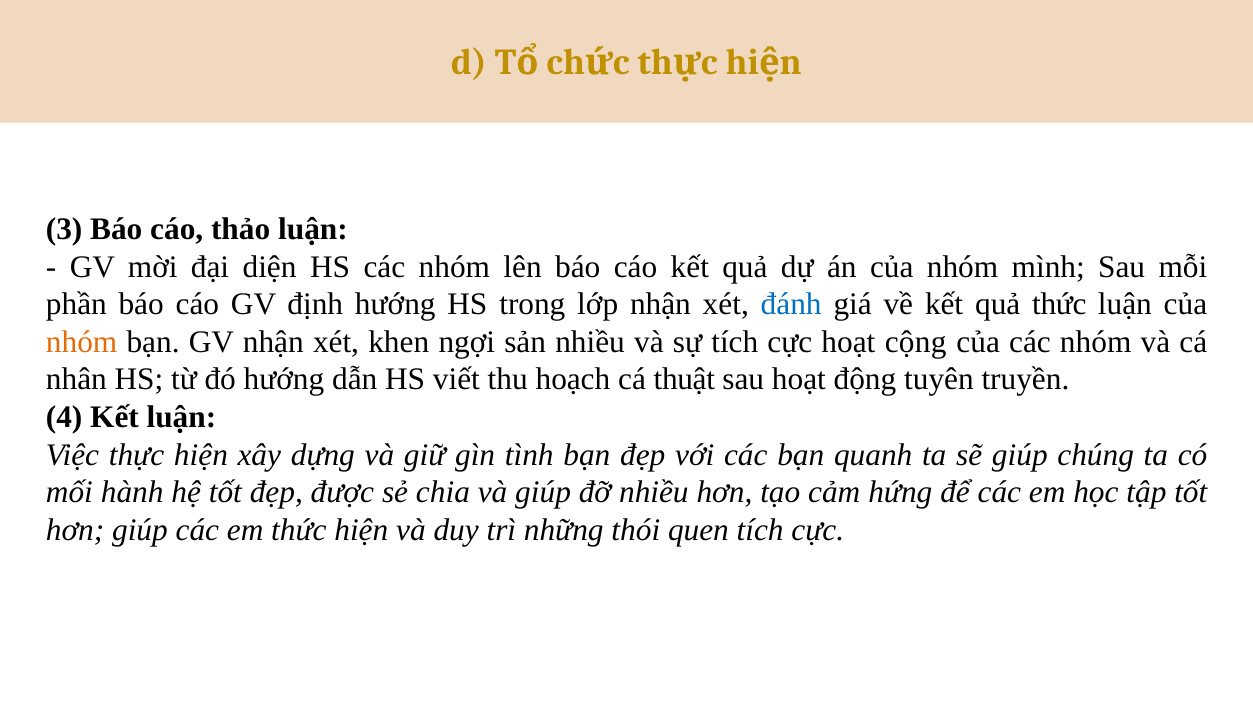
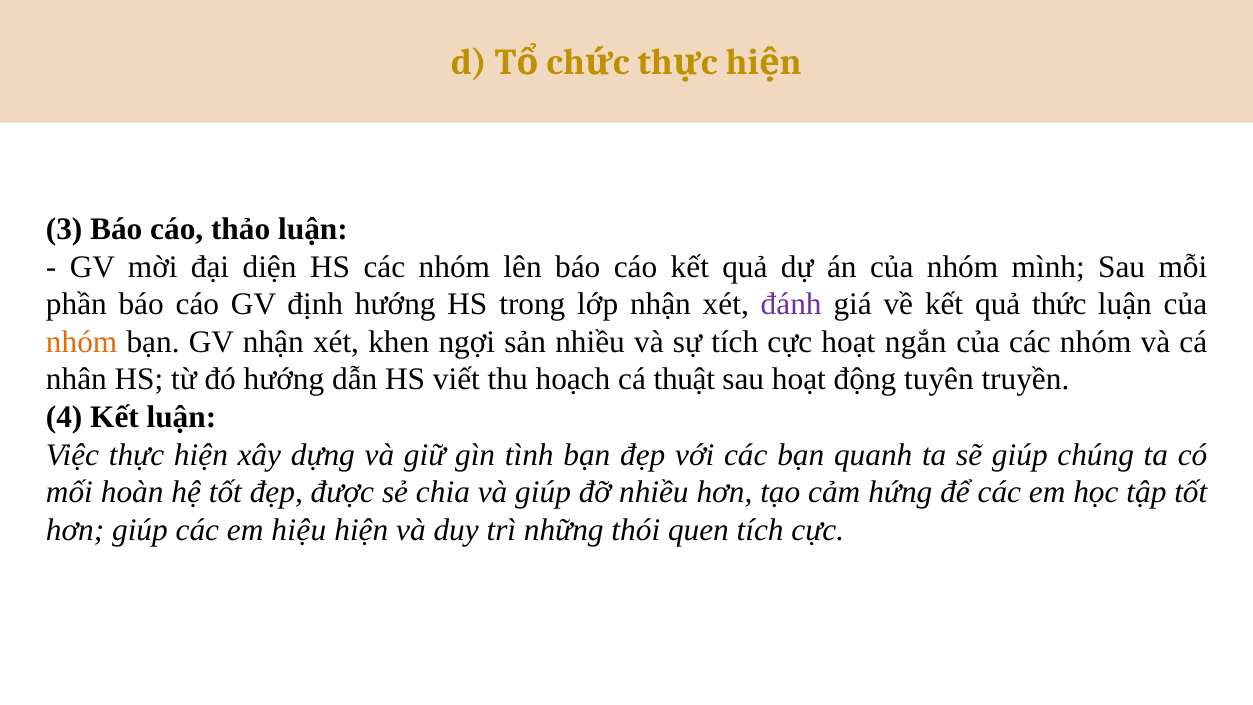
đánh colour: blue -> purple
cộng: cộng -> ngắn
hành: hành -> hoàn
em thức: thức -> hiệu
